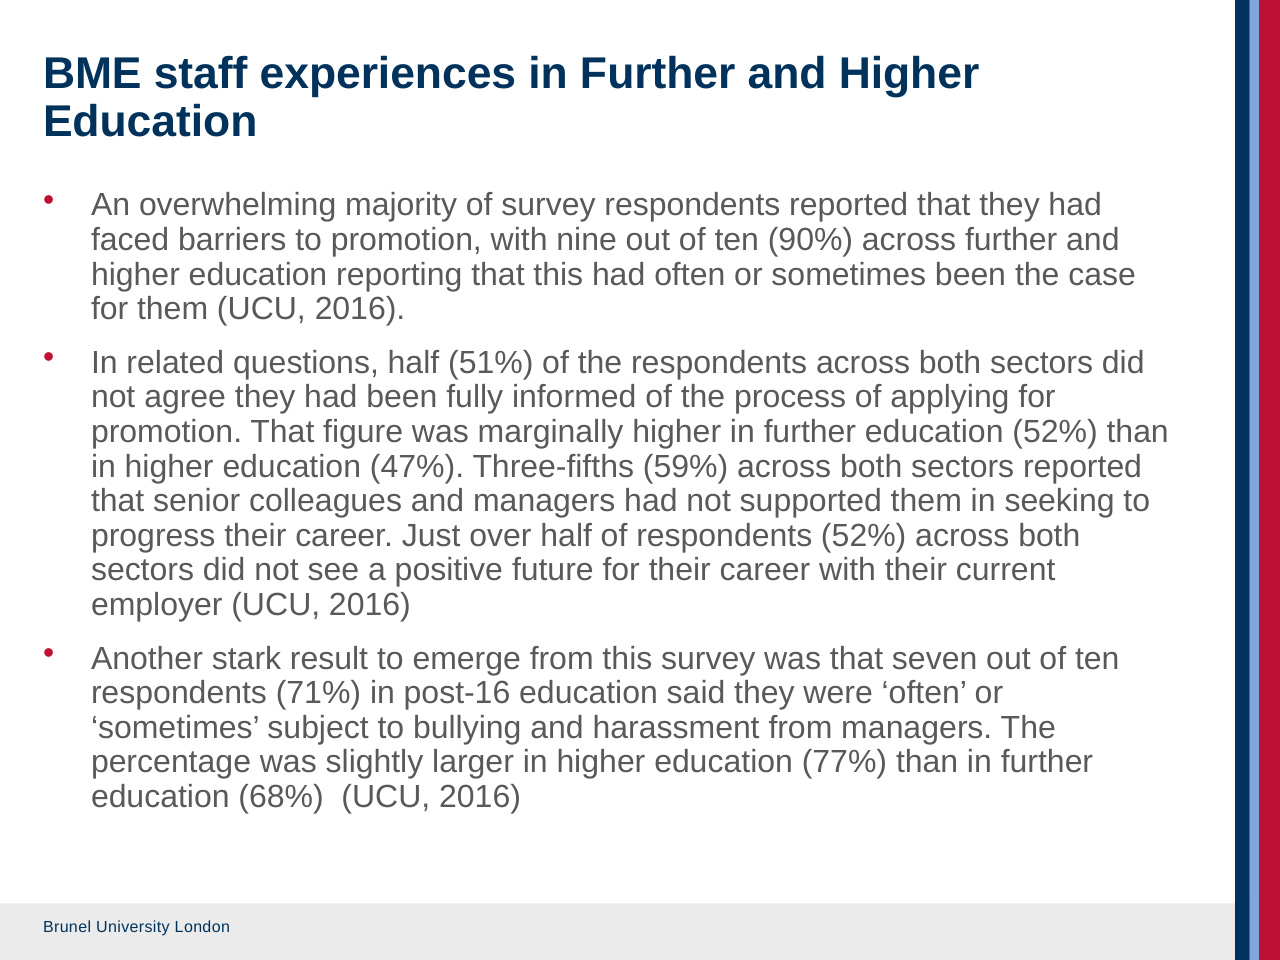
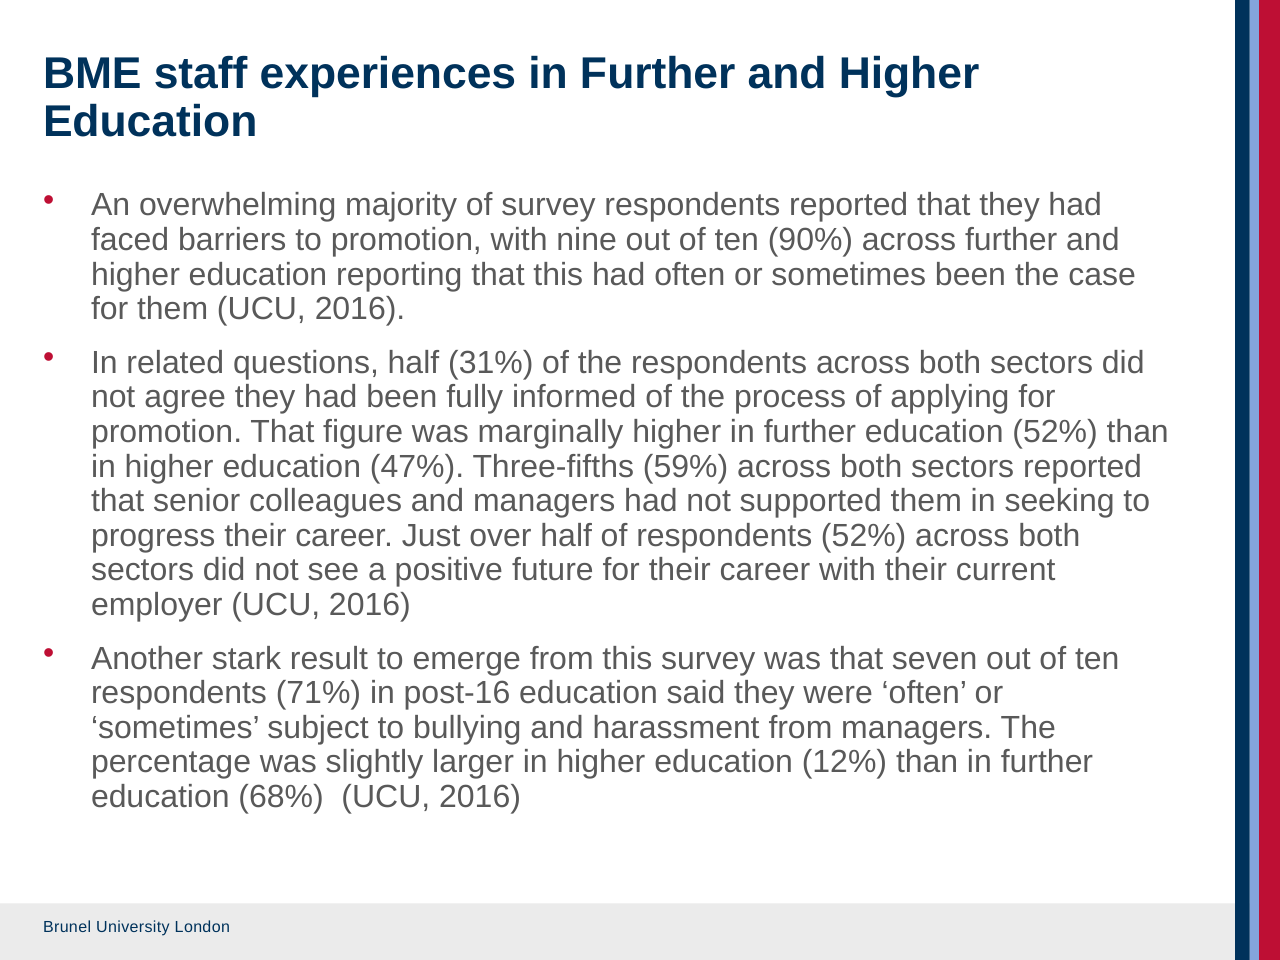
51%: 51% -> 31%
77%: 77% -> 12%
